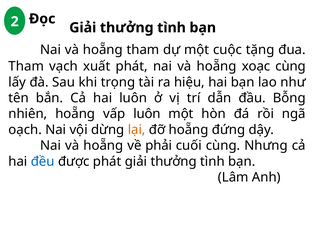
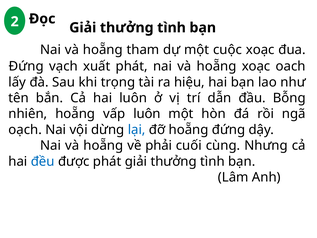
cuộc tặng: tặng -> xoạc
Tham at (26, 66): Tham -> Đứng
xoạc cùng: cùng -> oach
lại colour: orange -> blue
